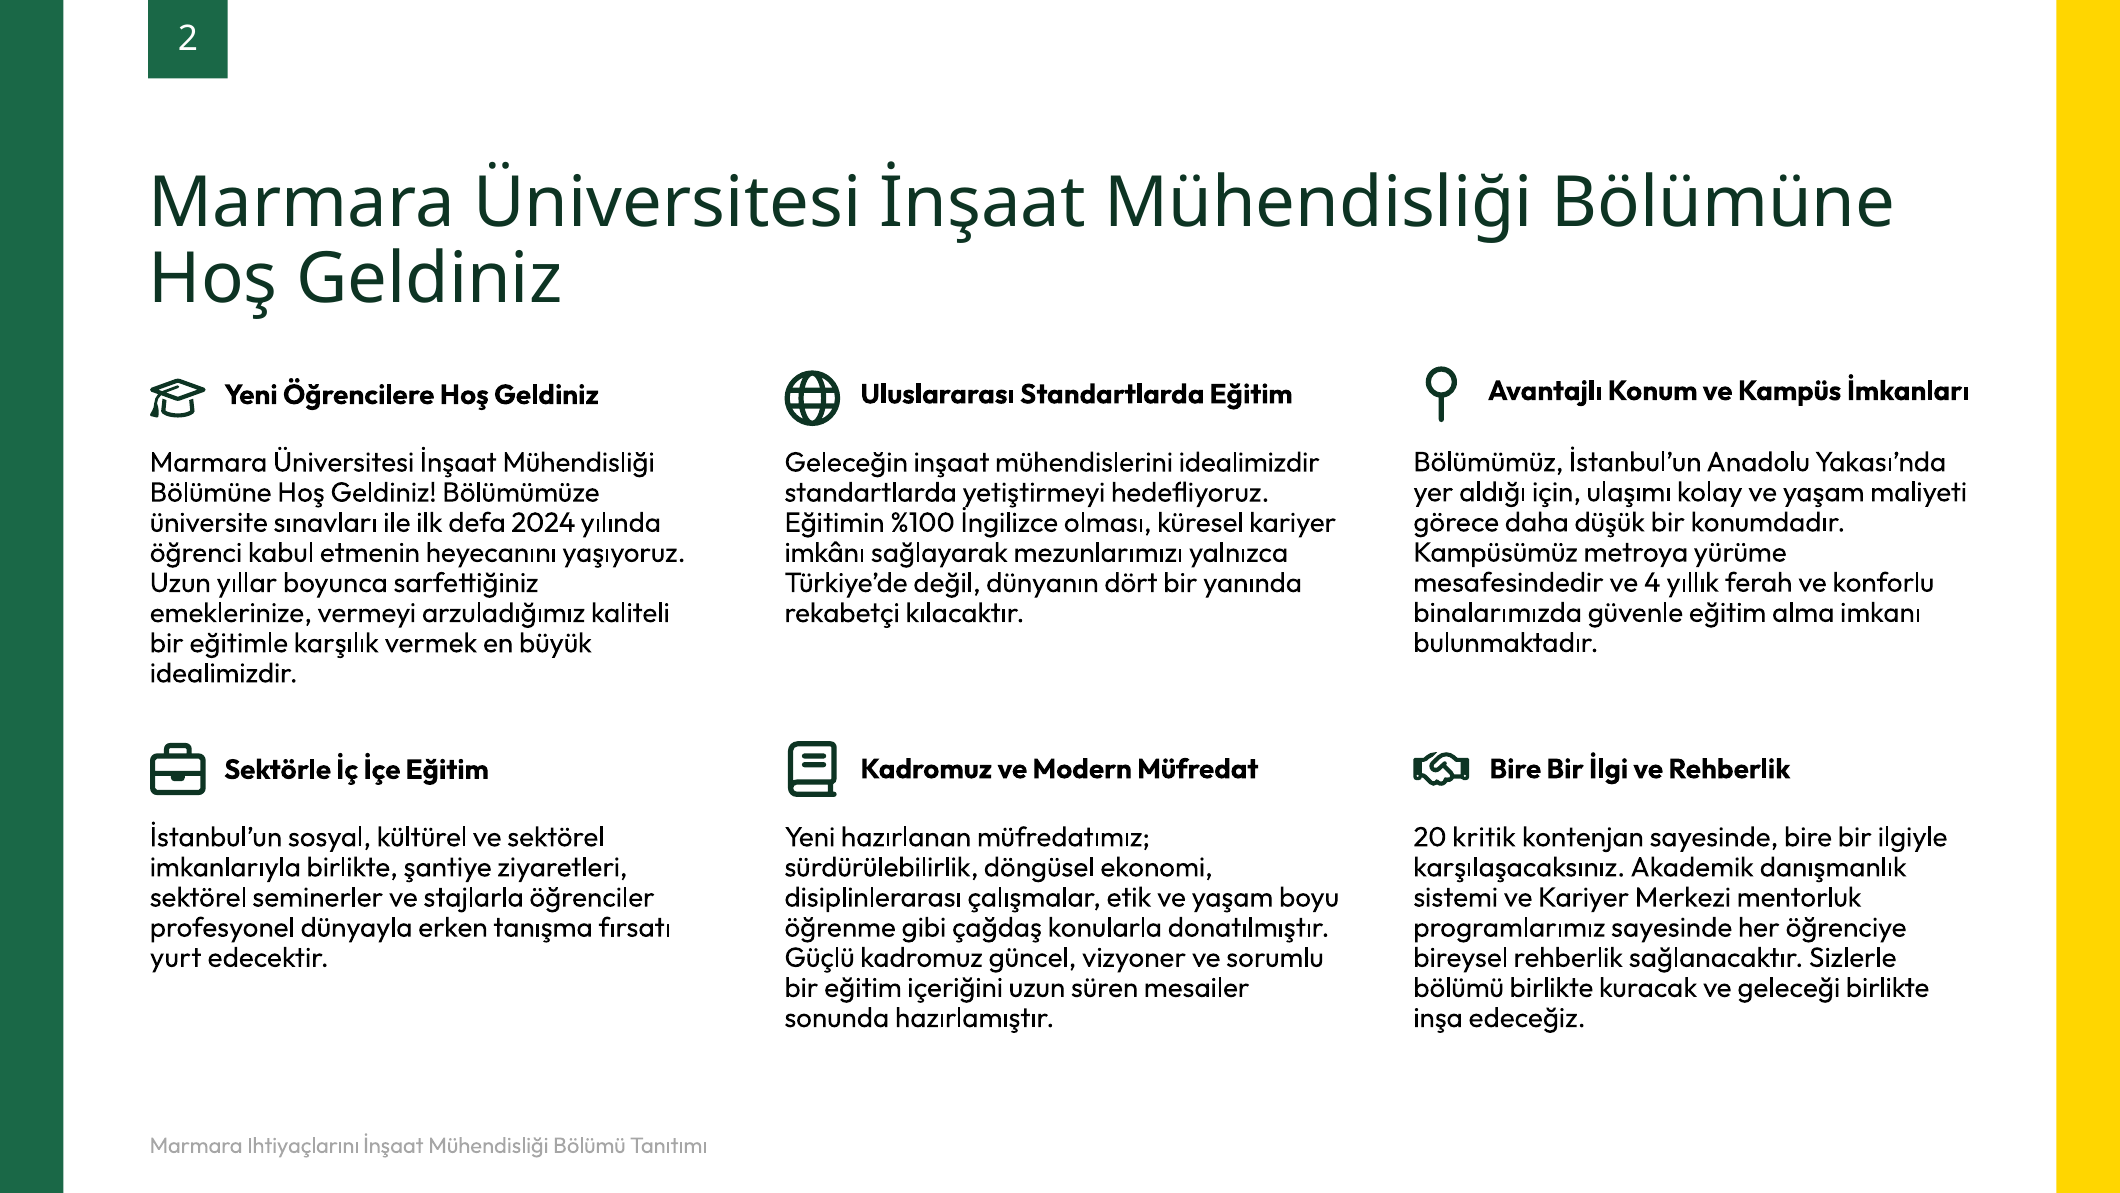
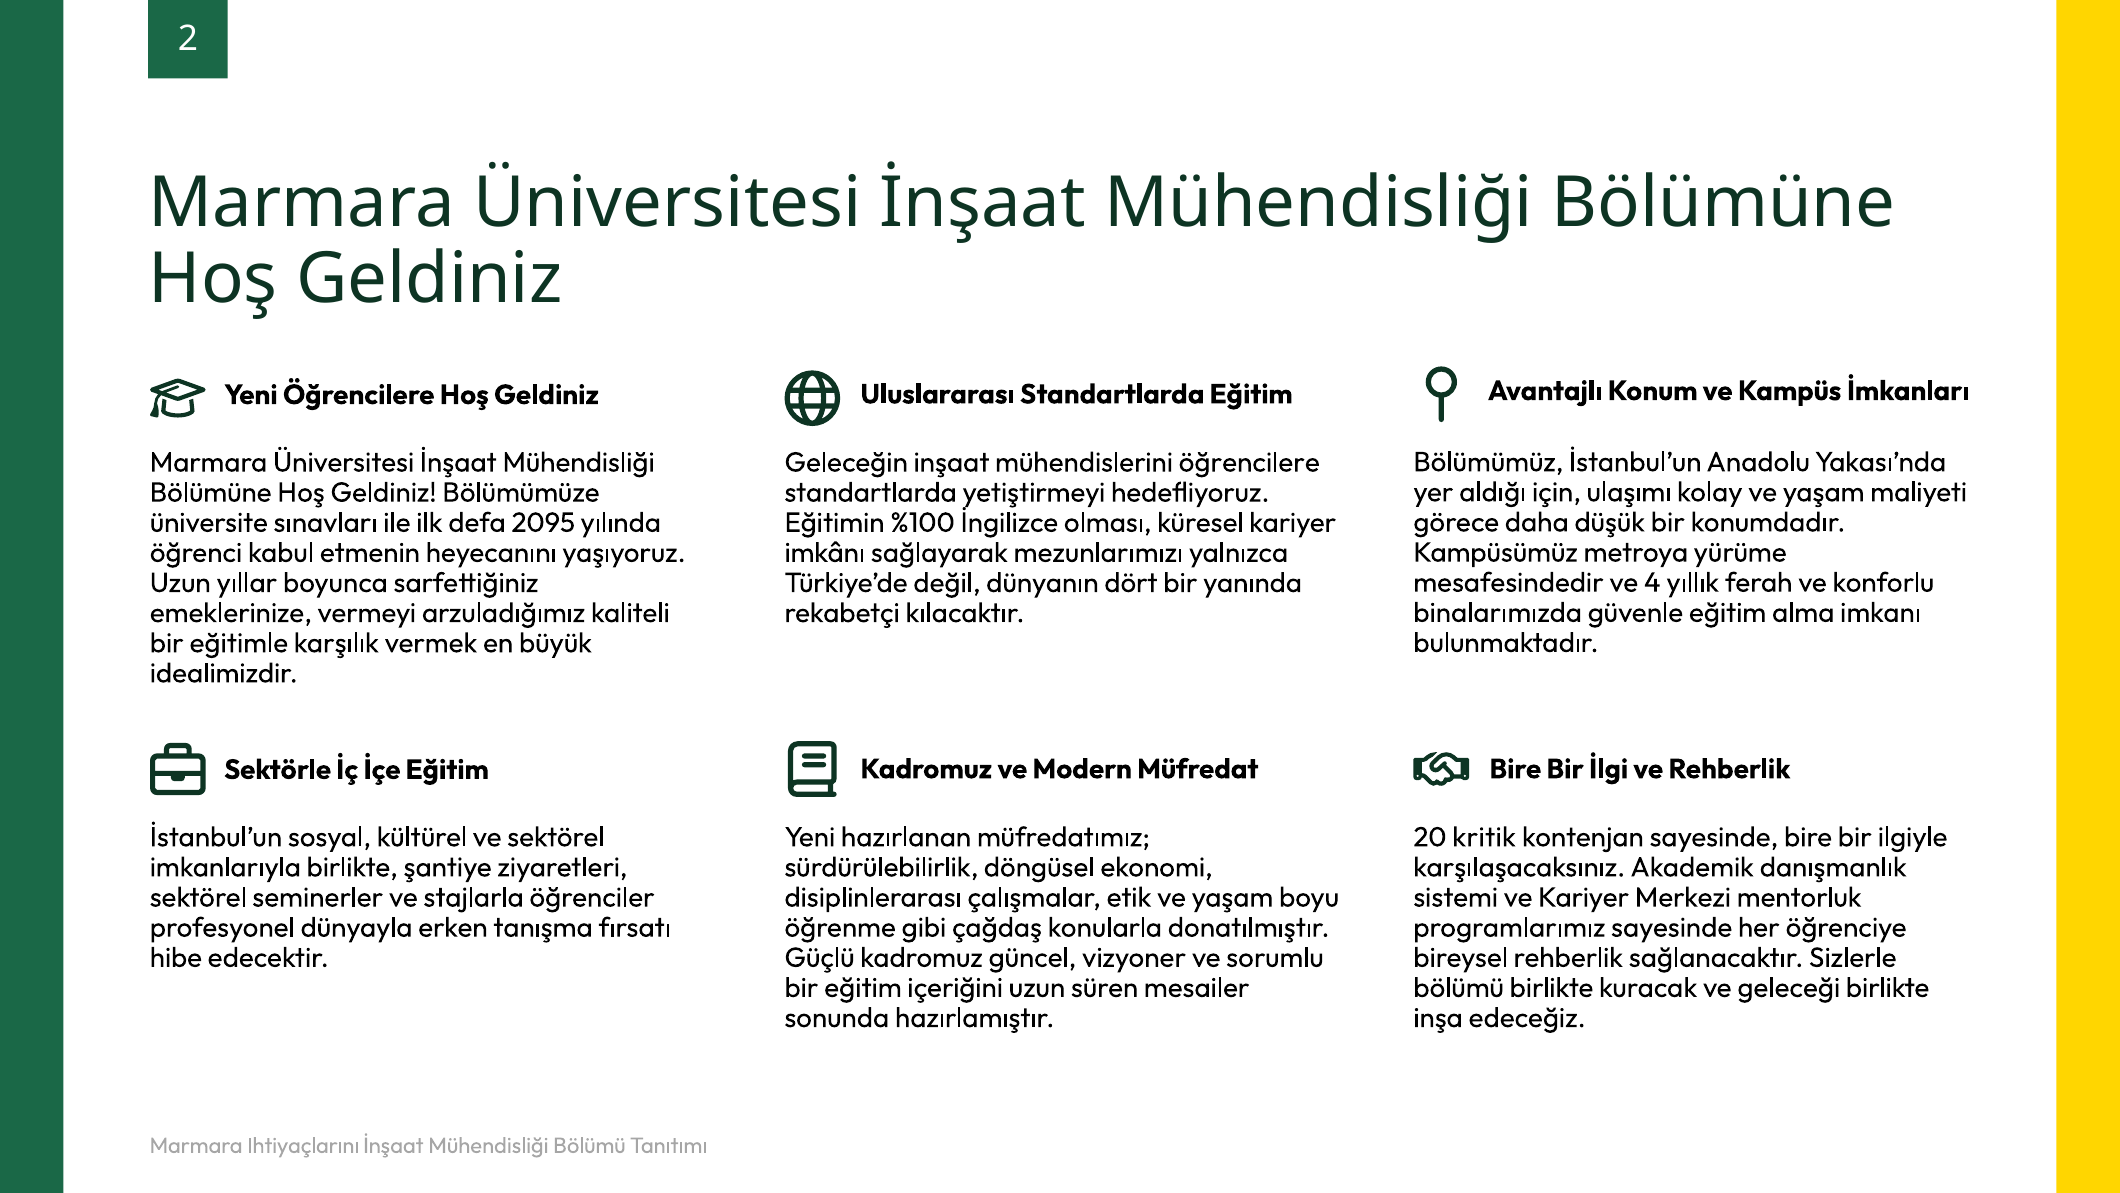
mühendislerini idealimizdir: idealimizdir -> öğrencilere
2024: 2024 -> 2095
yurt: yurt -> hibe
